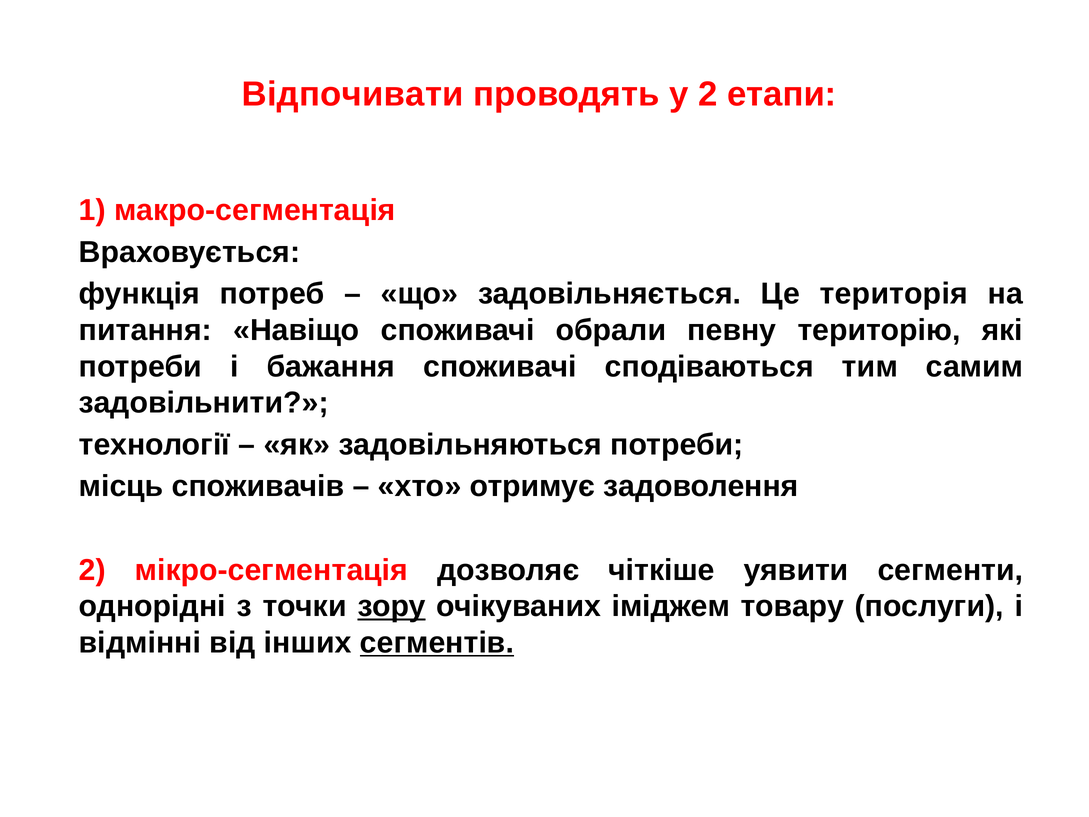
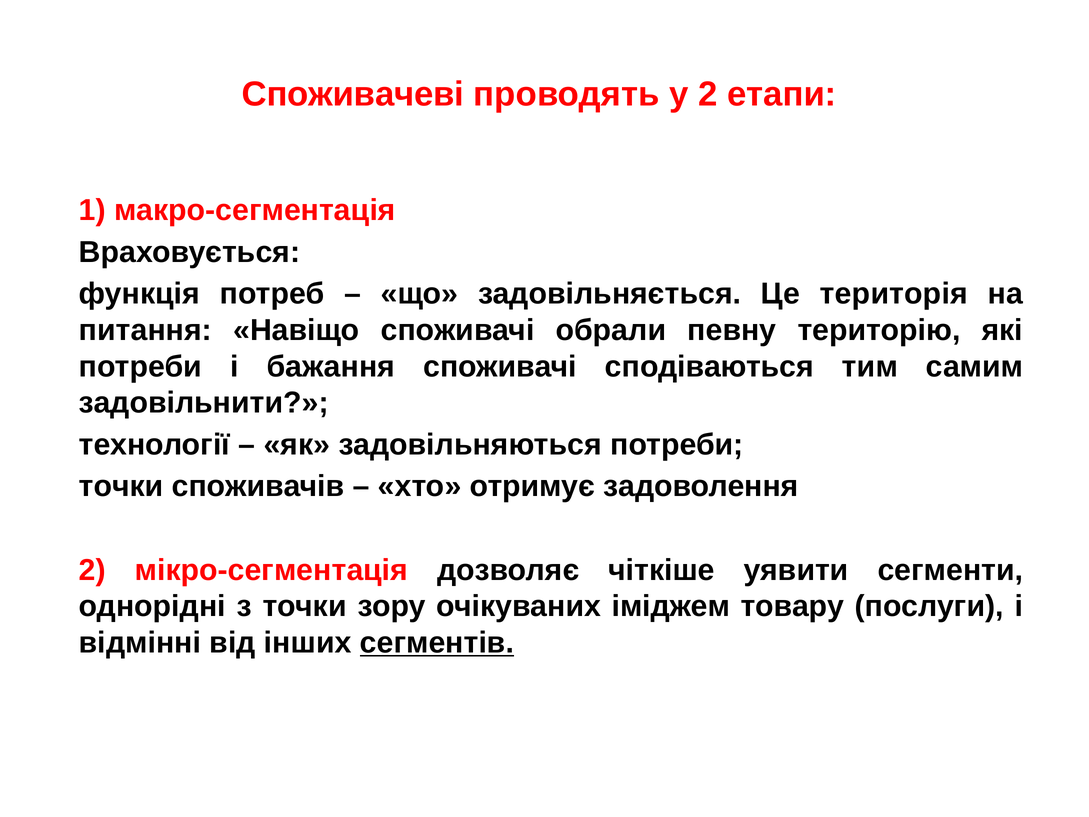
Відпочивати: Відпочивати -> Споживачеві
місць at (121, 486): місць -> точки
зору underline: present -> none
